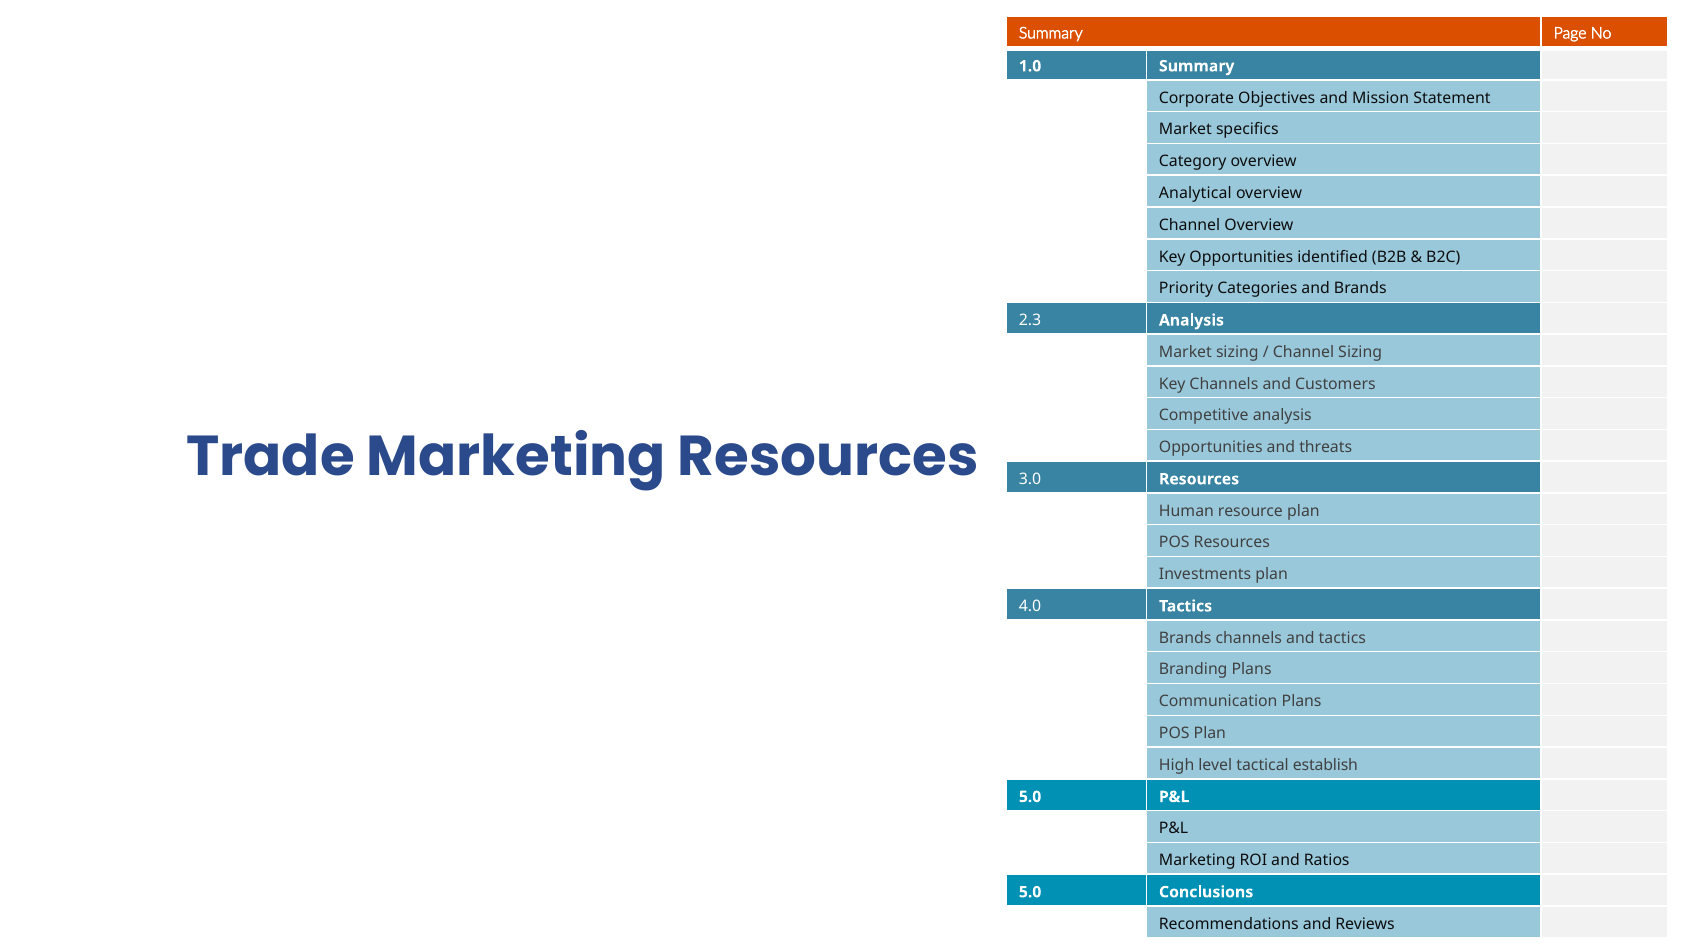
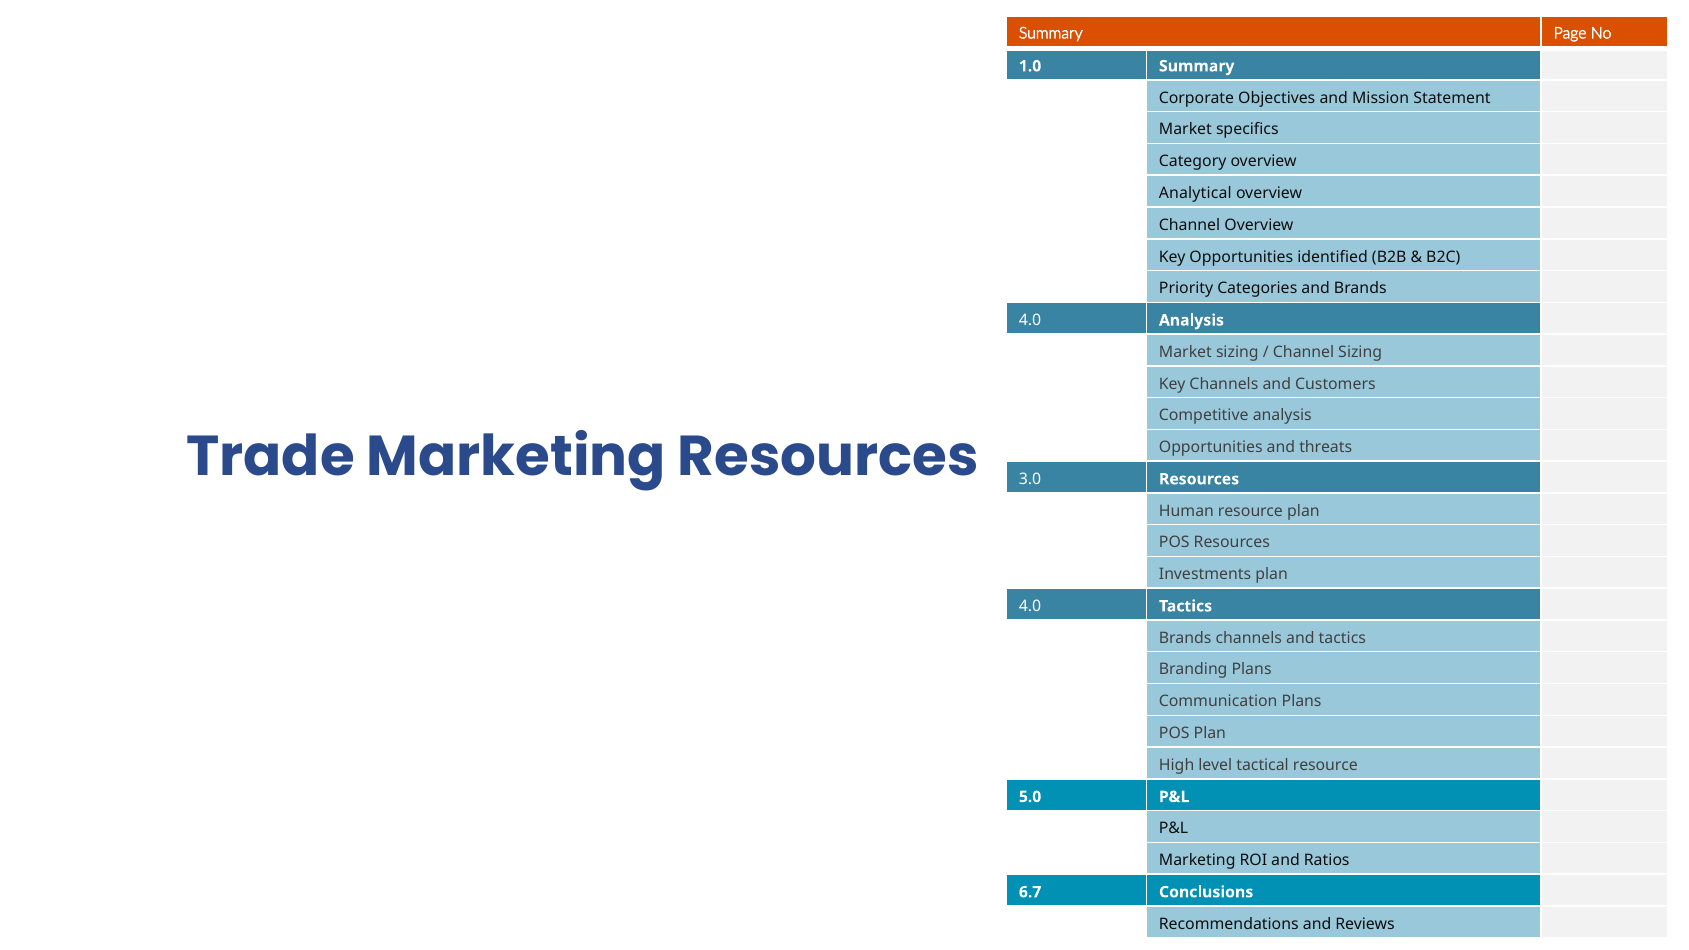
2.3 at (1030, 320): 2.3 -> 4.0
tactical establish: establish -> resource
5.0 at (1030, 892): 5.0 -> 6.7
